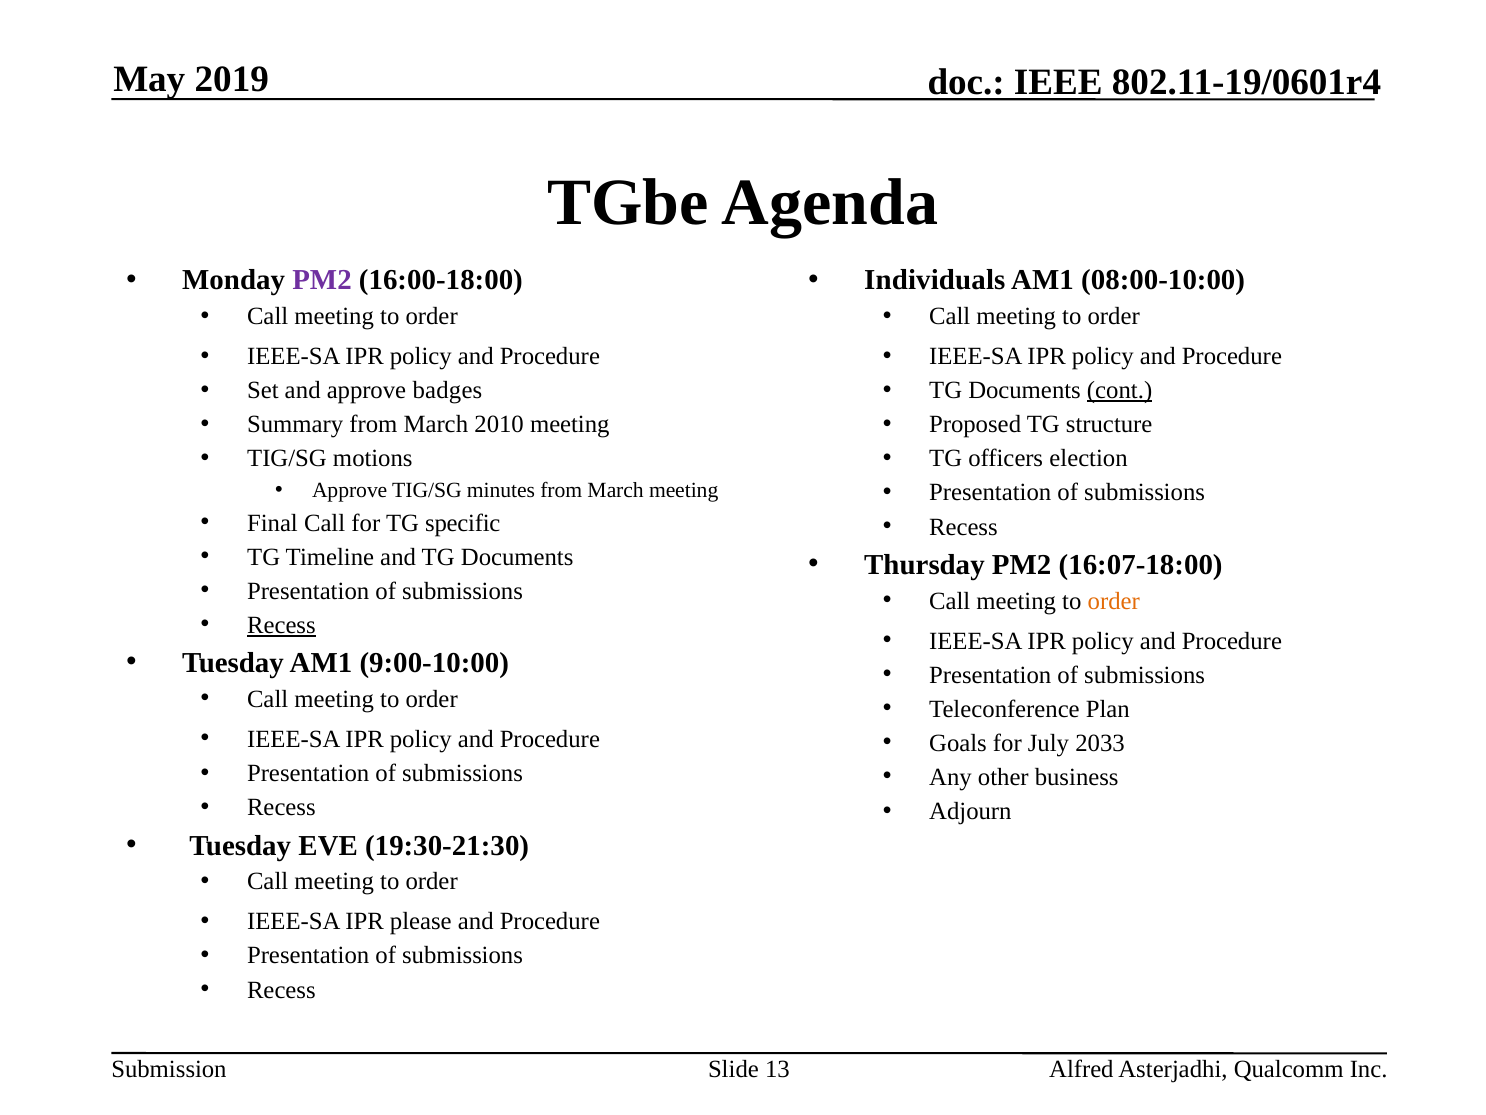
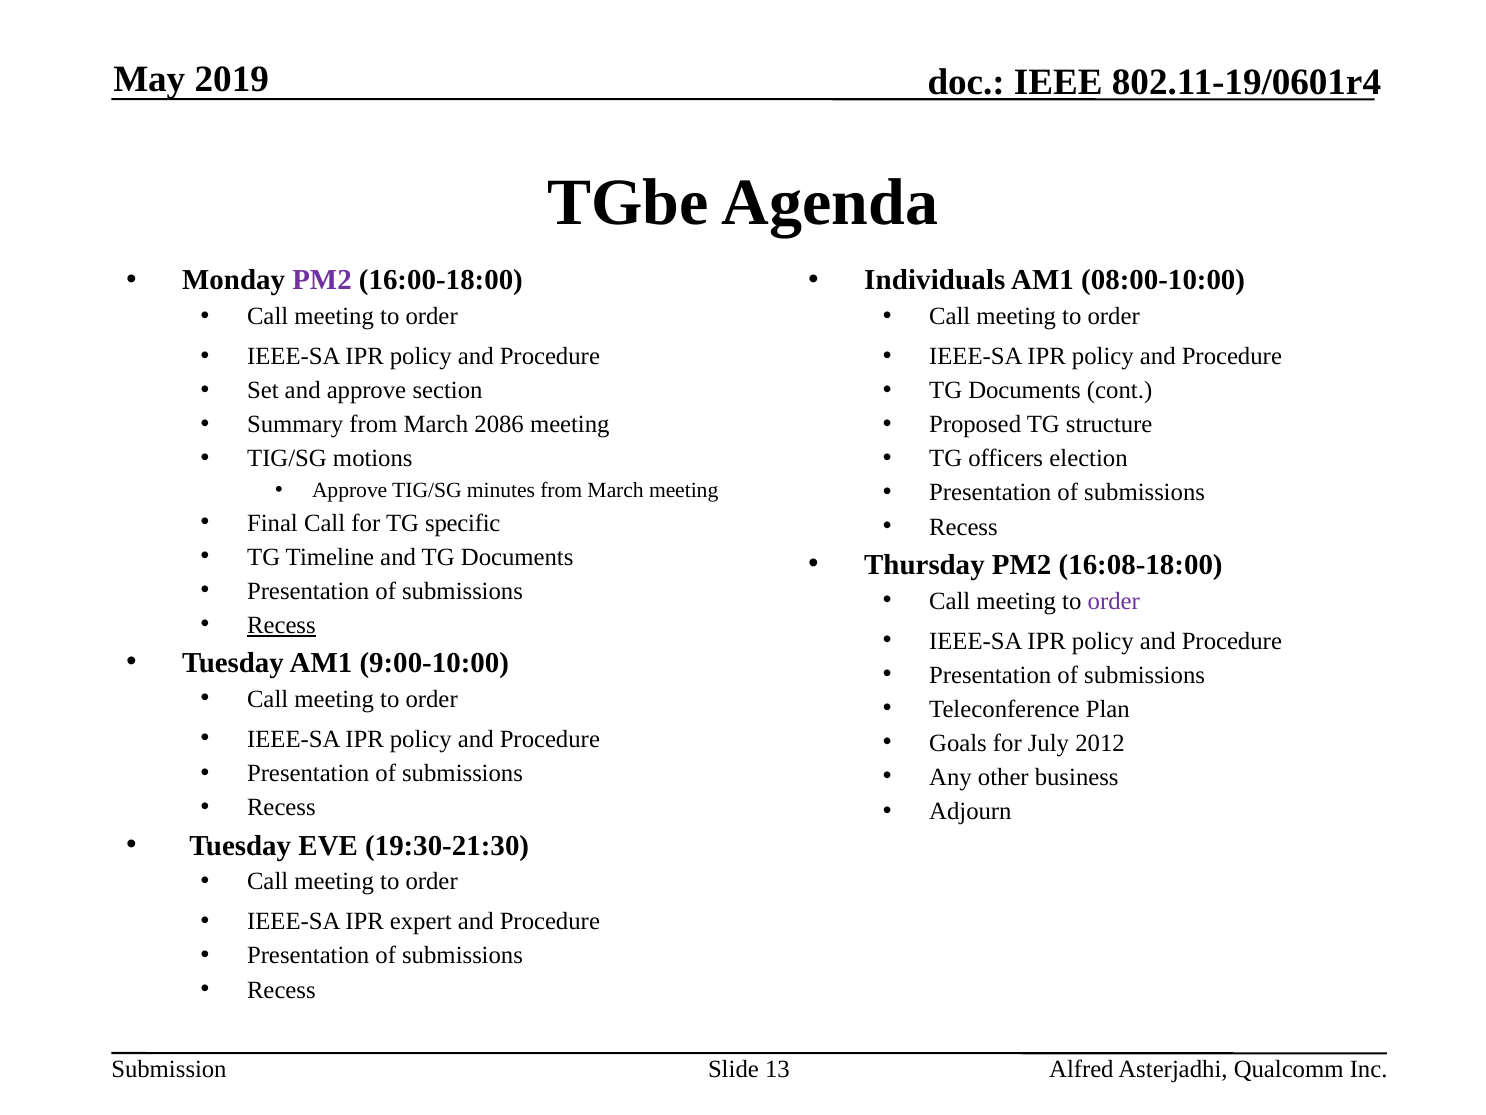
badges: badges -> section
cont underline: present -> none
2010: 2010 -> 2086
16:07-18:00: 16:07-18:00 -> 16:08-18:00
order at (1114, 601) colour: orange -> purple
2033: 2033 -> 2012
please: please -> expert
